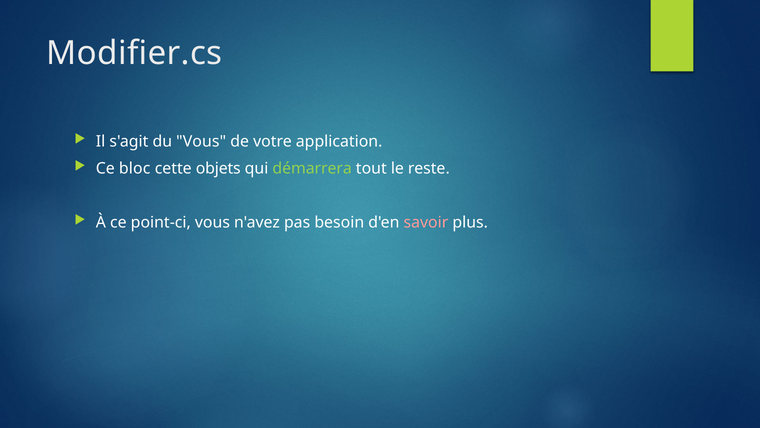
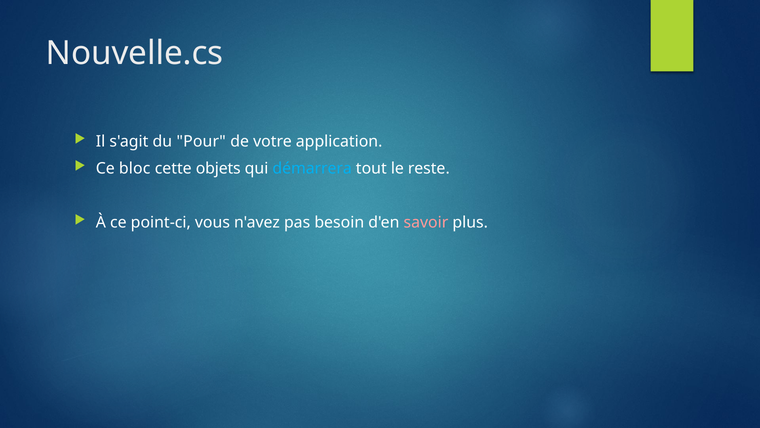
Modifier.cs: Modifier.cs -> Nouvelle.cs
du Vous: Vous -> Pour
démarrera colour: light green -> light blue
